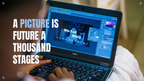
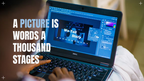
FUTURE: FUTURE -> WORDS
